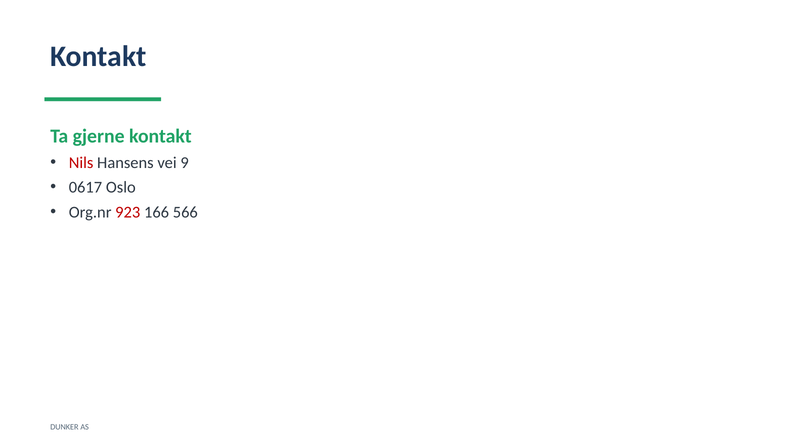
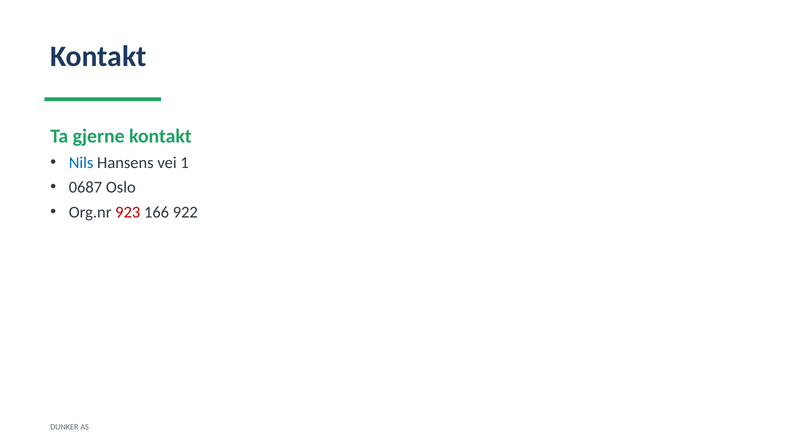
Nils colour: red -> blue
9: 9 -> 1
0617: 0617 -> 0687
566: 566 -> 922
